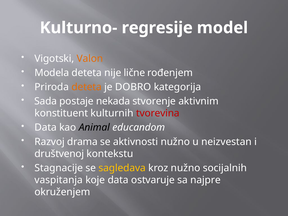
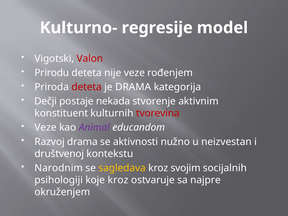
Valon colour: orange -> red
Modela: Modela -> Prirodu
nije lične: lične -> veze
deteta at (87, 87) colour: orange -> red
je DOBRO: DOBRO -> DRAMA
Sada: Sada -> Dečji
Data at (46, 127): Data -> Veze
Animal colour: black -> purple
Stagnacije: Stagnacije -> Narodnim
kroz nužno: nužno -> svojim
vaspitanja: vaspitanja -> psihologiji
koje data: data -> kroz
